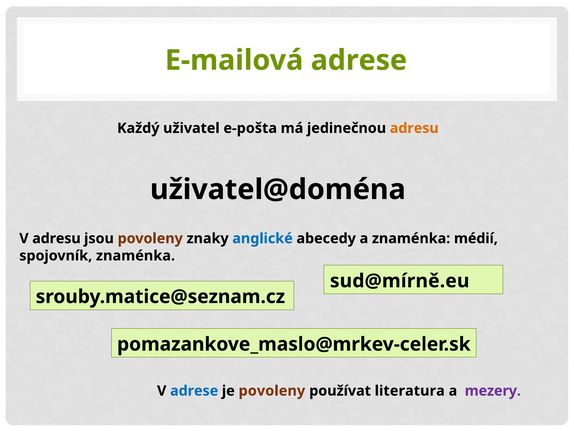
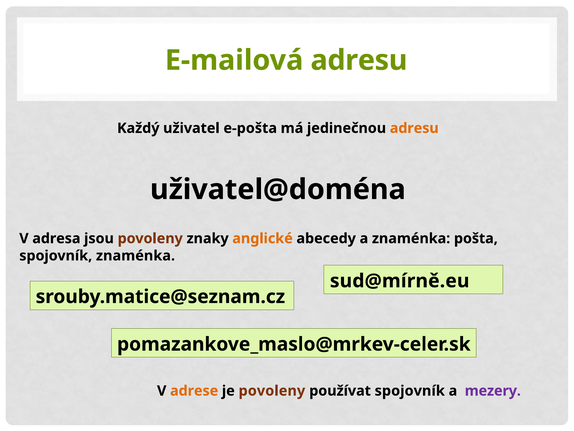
E-mailová adrese: adrese -> adresu
V adresu: adresu -> adresa
anglické colour: blue -> orange
médií: médií -> pošta
adrese at (194, 390) colour: blue -> orange
používat literatura: literatura -> spojovník
